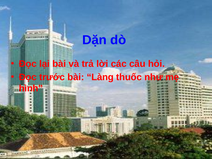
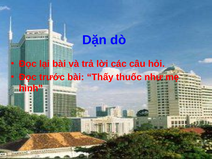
Làng: Làng -> Thấy
